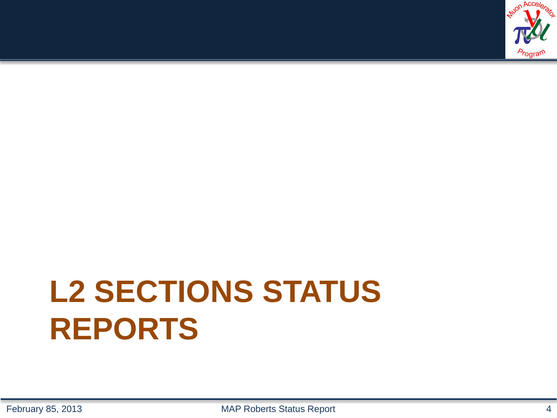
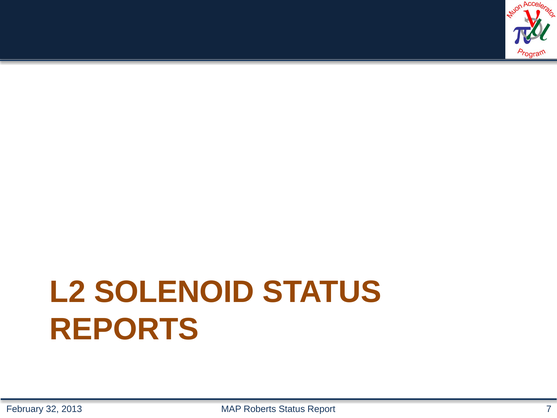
SECTIONS: SECTIONS -> SOLENOID
85: 85 -> 32
4: 4 -> 7
